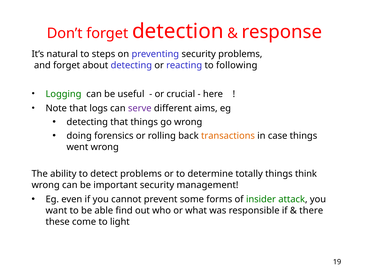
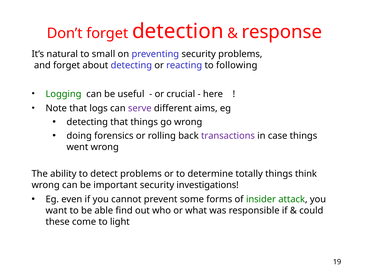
steps: steps -> small
transactions colour: orange -> purple
management: management -> investigations
there: there -> could
